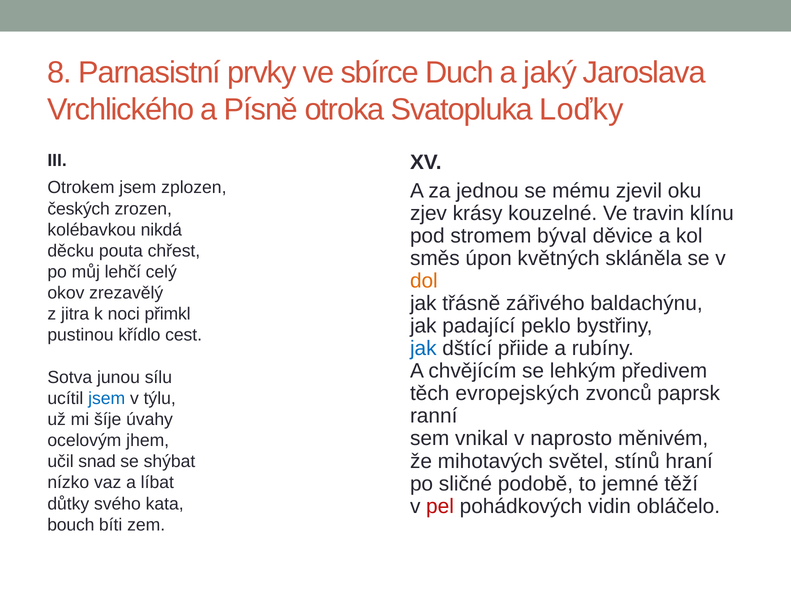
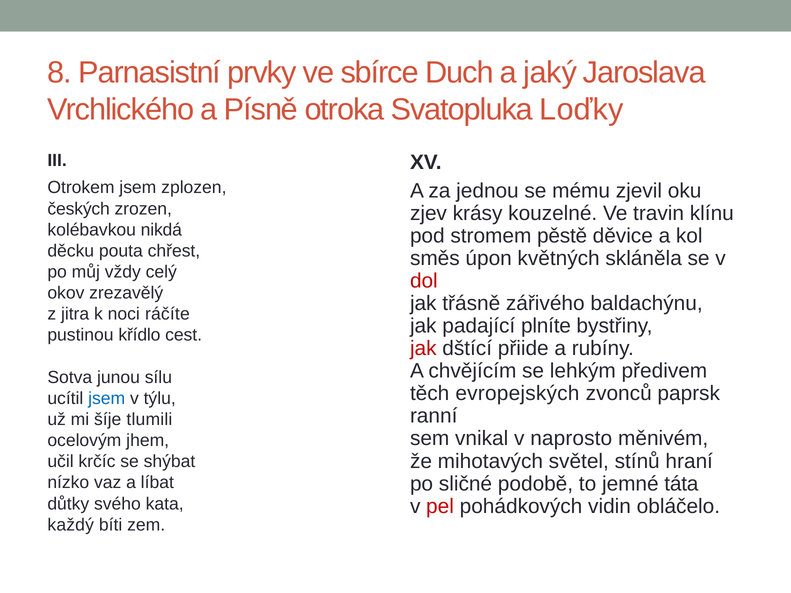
býval: býval -> pěstě
lehčí: lehčí -> vždy
dol colour: orange -> red
přimkl: přimkl -> ráčíte
peklo: peklo -> plníte
jak at (423, 349) colour: blue -> red
úvahy: úvahy -> tlumili
snad: snad -> krčíc
těží: těží -> táta
bouch: bouch -> každý
